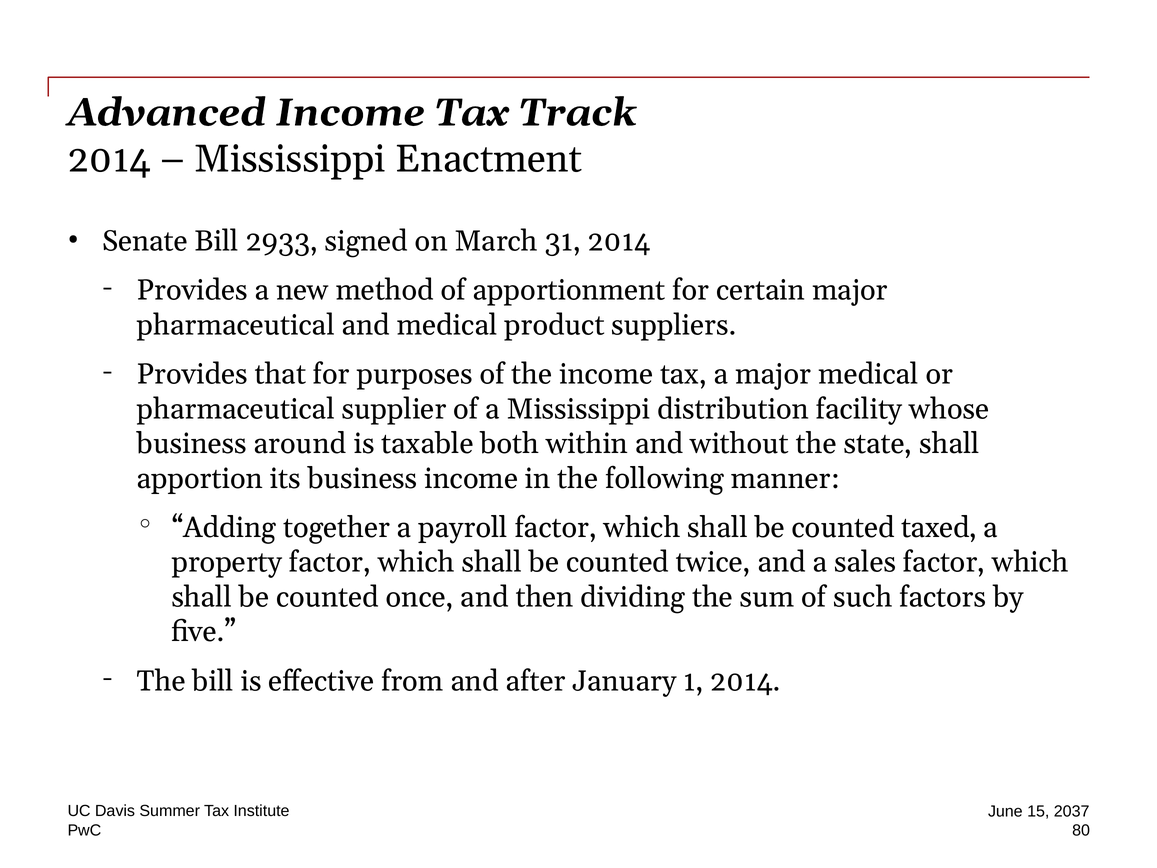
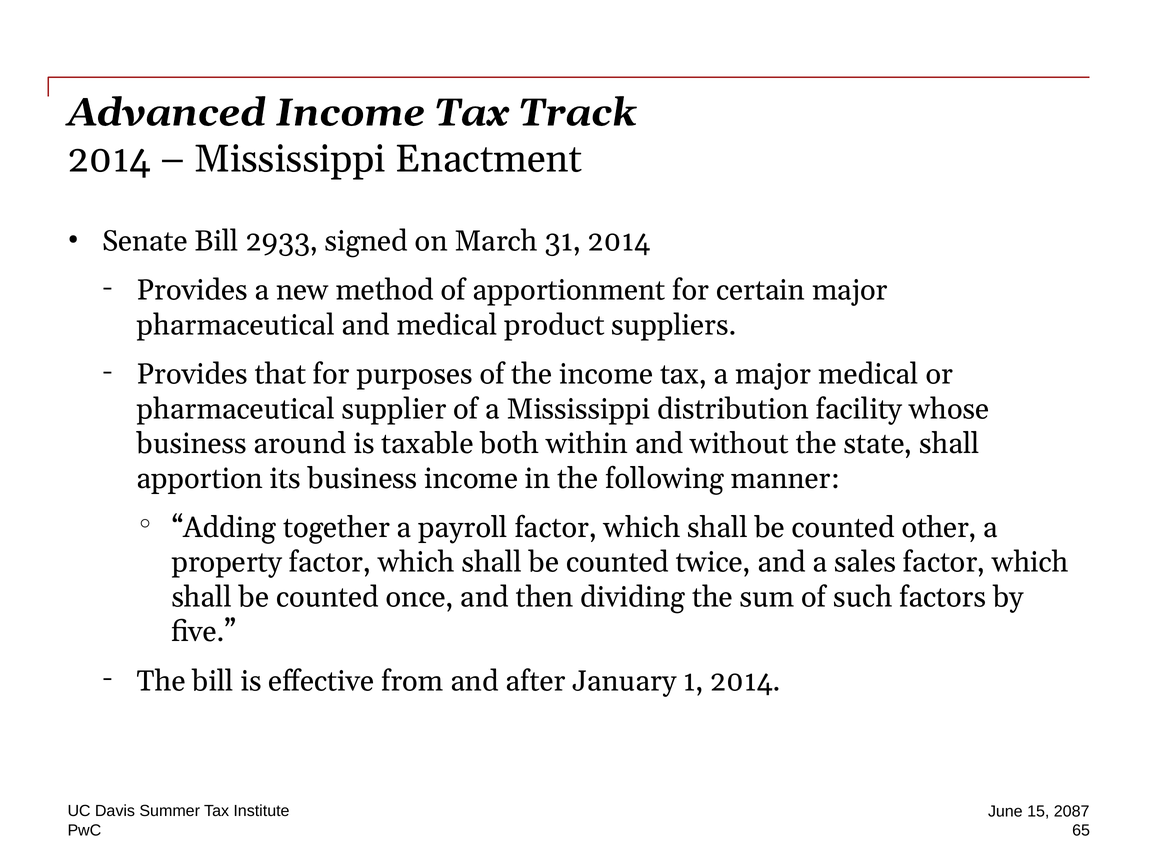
taxed: taxed -> other
2037: 2037 -> 2087
80: 80 -> 65
